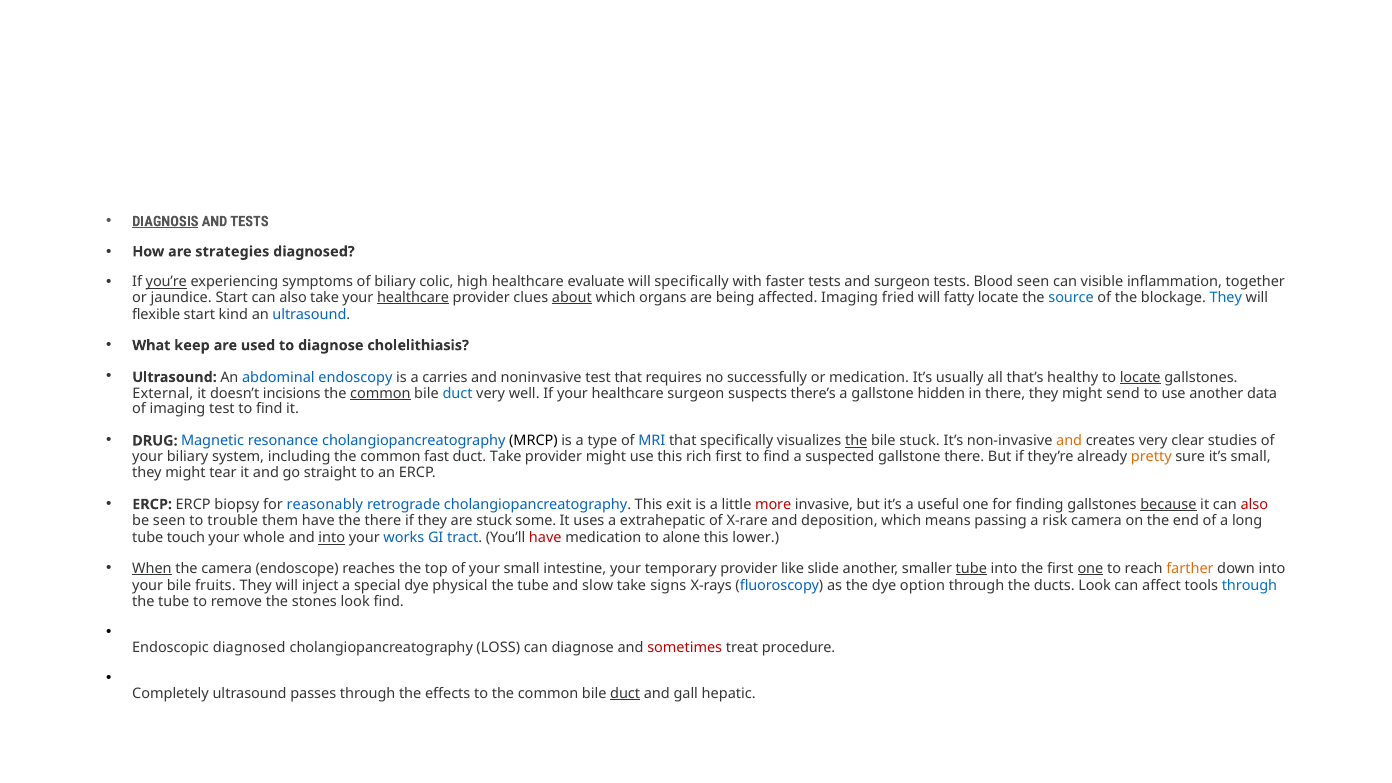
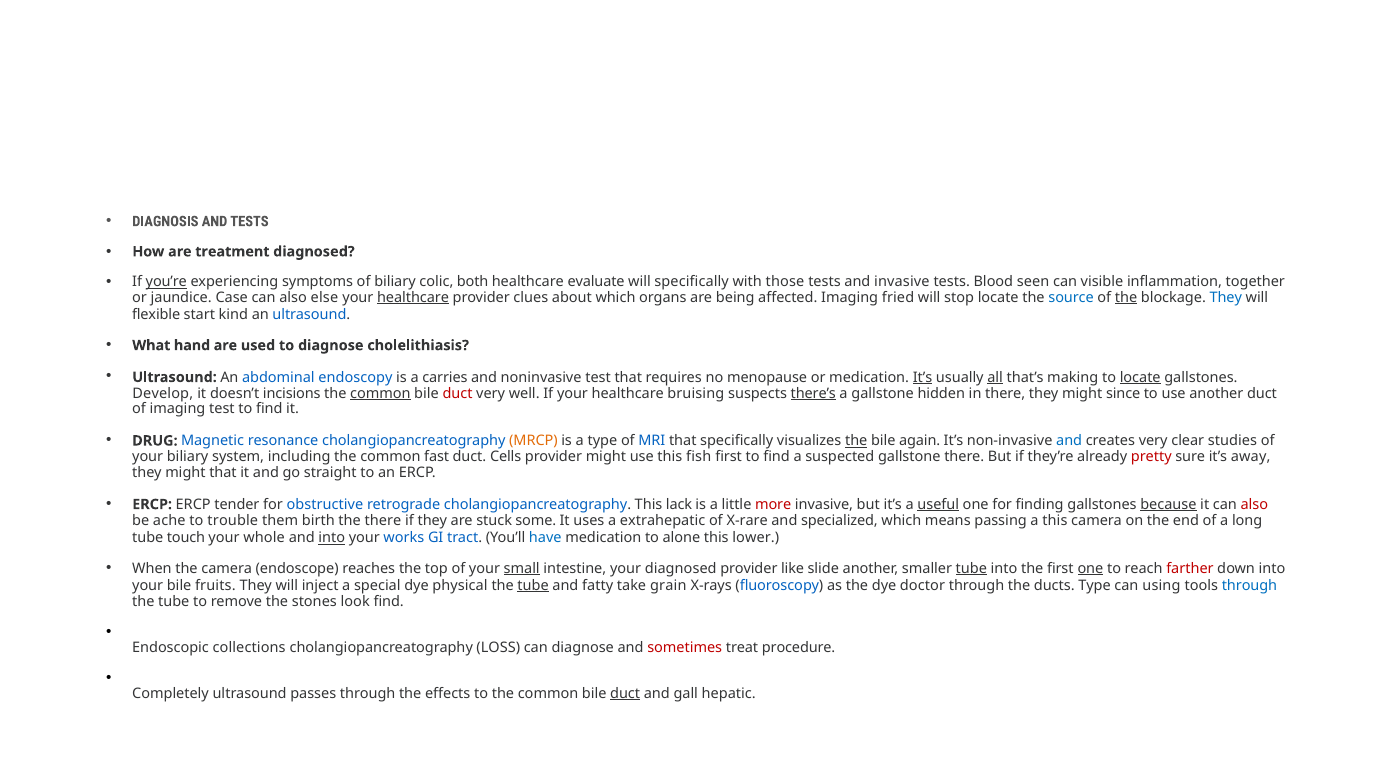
DIAGNOSIS underline: present -> none
strategies: strategies -> treatment
high: high -> both
faster: faster -> those
and surgeon: surgeon -> invasive
jaundice Start: Start -> Case
also take: take -> else
about underline: present -> none
fatty: fatty -> stop
the at (1126, 298) underline: none -> present
keep: keep -> hand
successfully: successfully -> menopause
It’s at (923, 377) underline: none -> present
all underline: none -> present
healthy: healthy -> making
External: External -> Develop
duct at (458, 393) colour: blue -> red
healthcare surgeon: surgeon -> bruising
there’s underline: none -> present
send: send -> since
another data: data -> duct
MRCP colour: black -> orange
bile stuck: stuck -> again
and at (1069, 441) colour: orange -> blue
duct Take: Take -> Cells
rich: rich -> fish
pretty colour: orange -> red
it’s small: small -> away
might tear: tear -> that
biopsy: biopsy -> tender
reasonably: reasonably -> obstructive
exit: exit -> lack
useful underline: none -> present
be seen: seen -> ache
them have: have -> birth
deposition: deposition -> specialized
a risk: risk -> this
have at (545, 538) colour: red -> blue
When underline: present -> none
small at (522, 568) underline: none -> present
your temporary: temporary -> diagnosed
farther colour: orange -> red
tube at (533, 586) underline: none -> present
slow: slow -> fatty
signs: signs -> grain
option: option -> doctor
ducts Look: Look -> Type
affect: affect -> using
Endoscopic diagnosed: diagnosed -> collections
